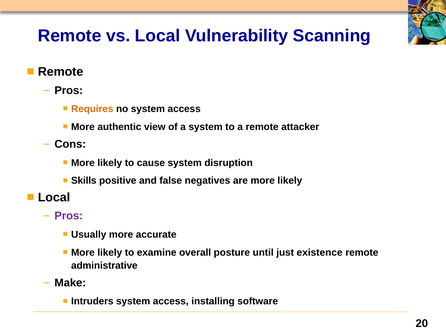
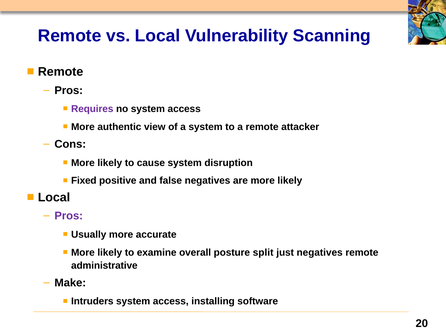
Requires colour: orange -> purple
Skills: Skills -> Fixed
until: until -> split
just existence: existence -> negatives
